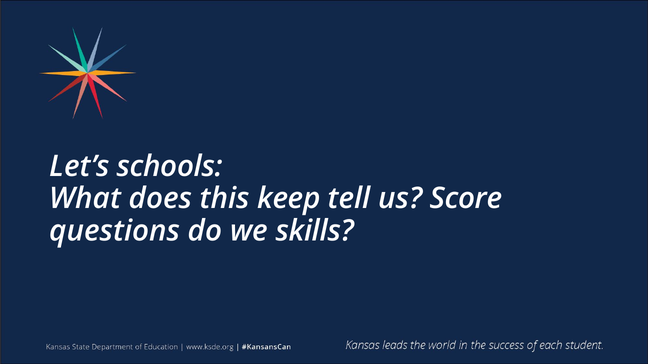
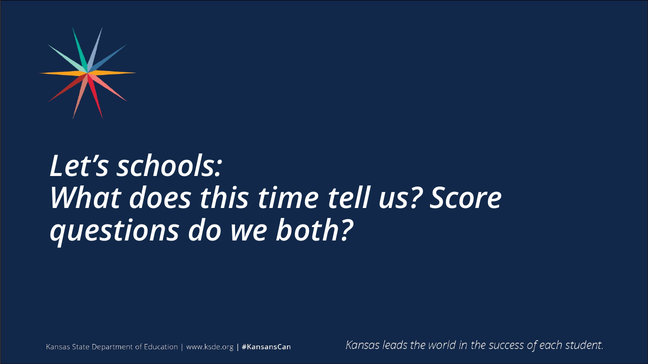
keep: keep -> time
skills: skills -> both
